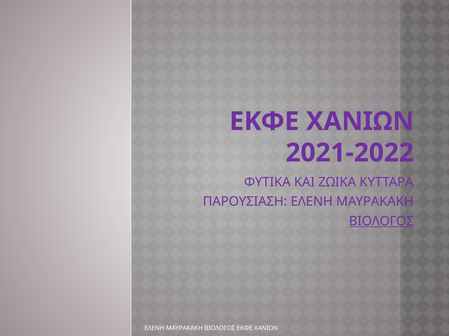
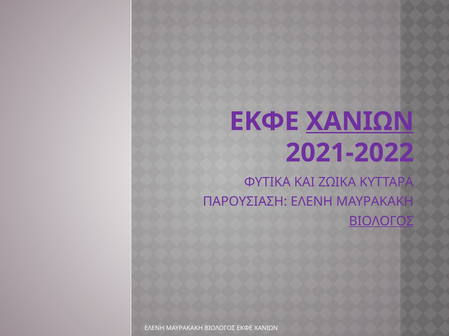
ΧΑΝΙΩΝ at (360, 122) underline: none -> present
